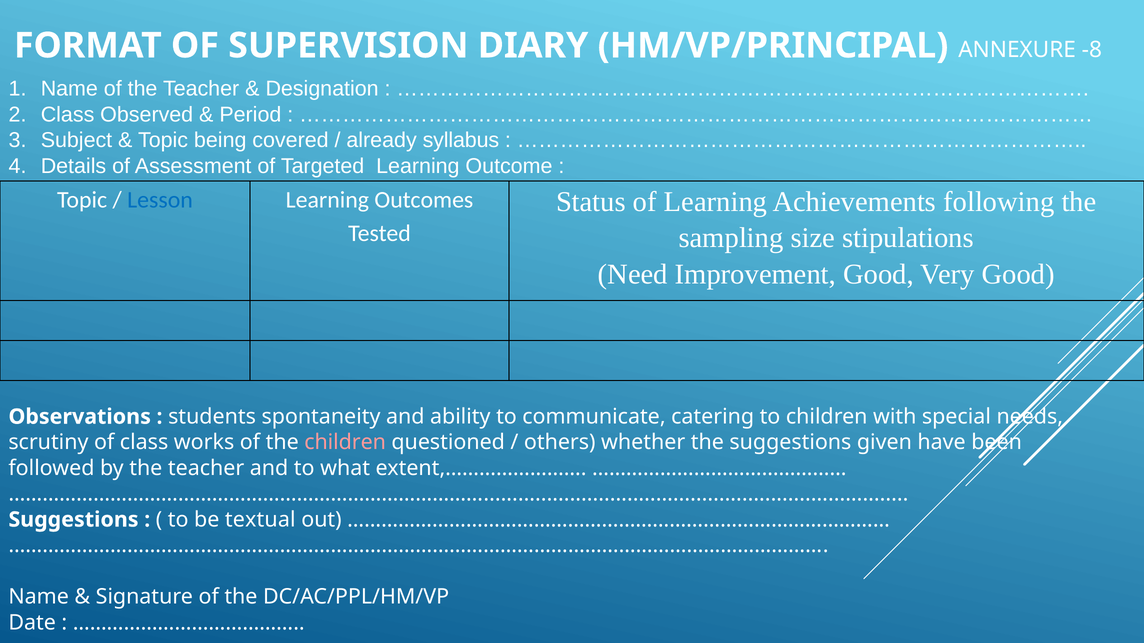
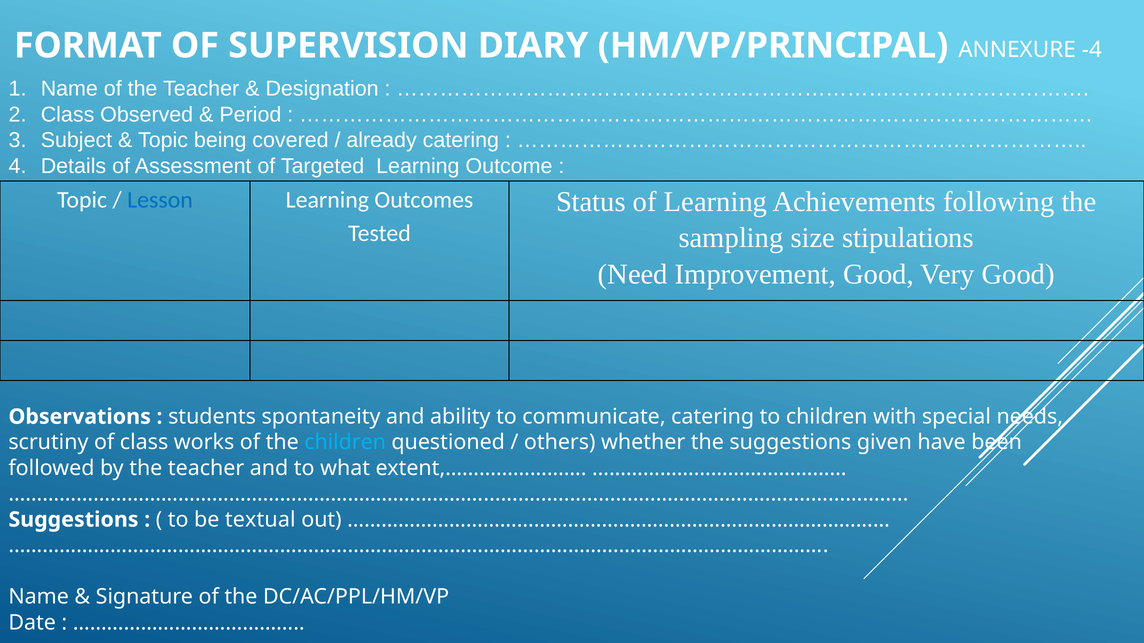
-8: -8 -> -4
already syllabus: syllabus -> catering
children at (345, 443) colour: pink -> light blue
